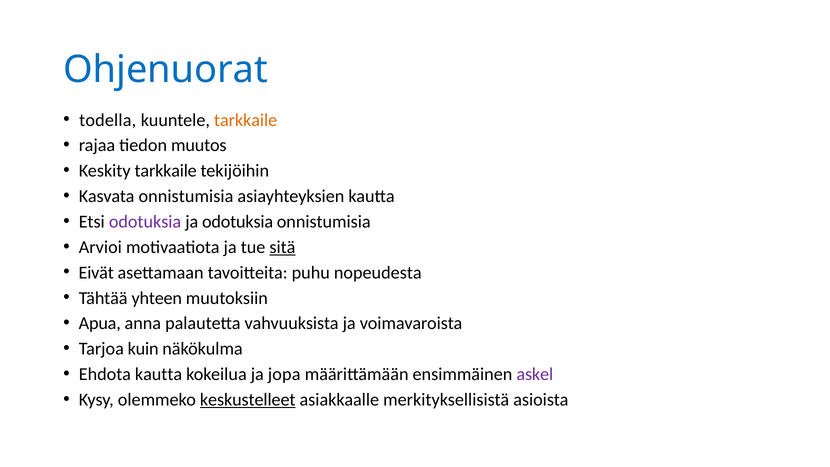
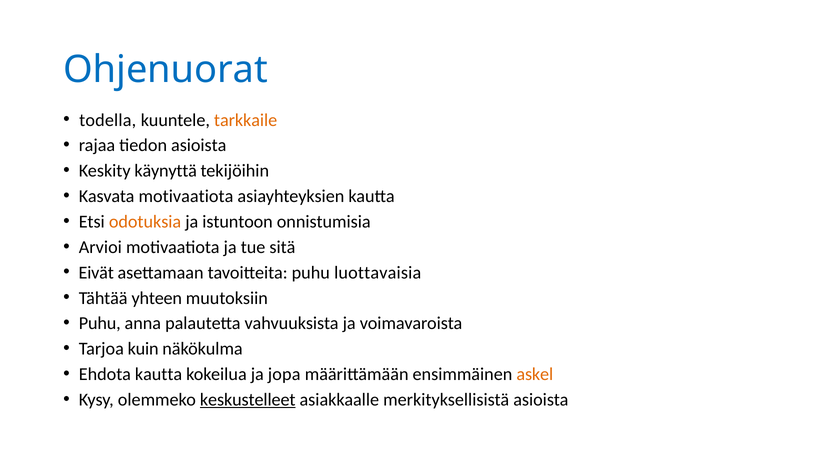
tiedon muutos: muutos -> asioista
Keskity tarkkaile: tarkkaile -> käynyttä
Kasvata onnistumisia: onnistumisia -> motivaatiota
odotuksia at (145, 222) colour: purple -> orange
ja odotuksia: odotuksia -> istuntoon
sitä underline: present -> none
nopeudesta: nopeudesta -> luottavaisia
Apua at (100, 323): Apua -> Puhu
askel colour: purple -> orange
